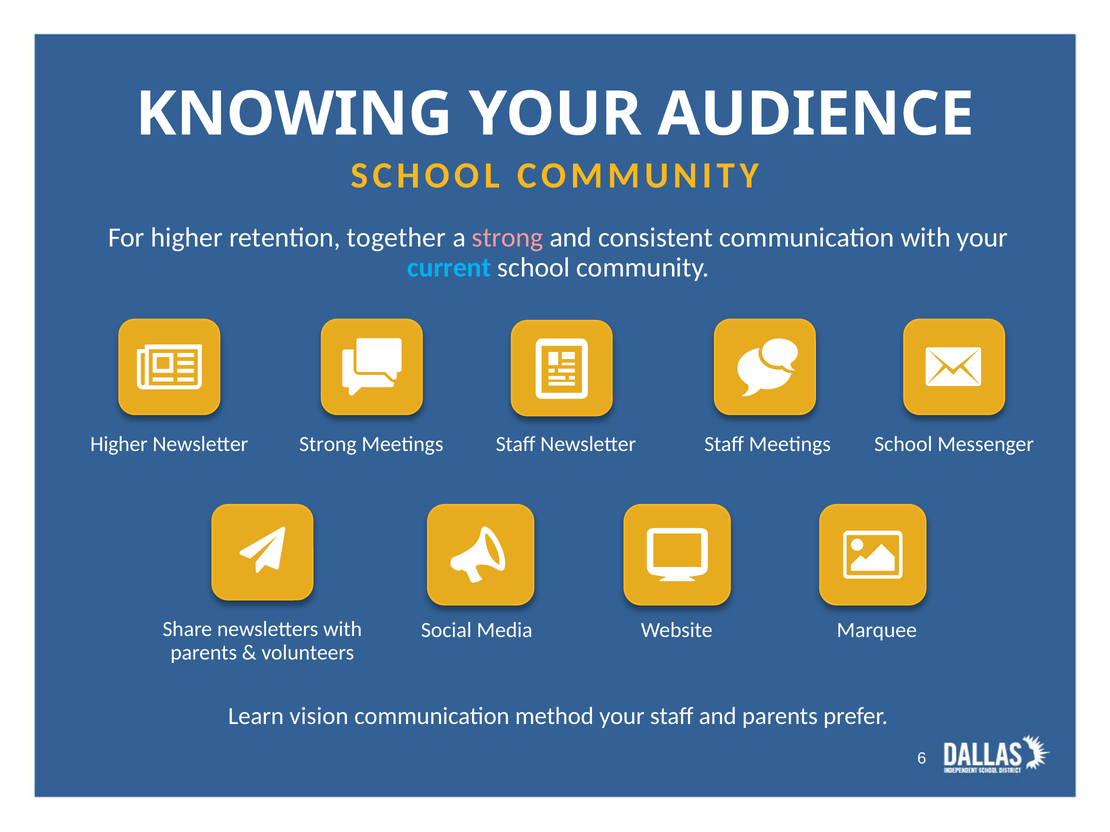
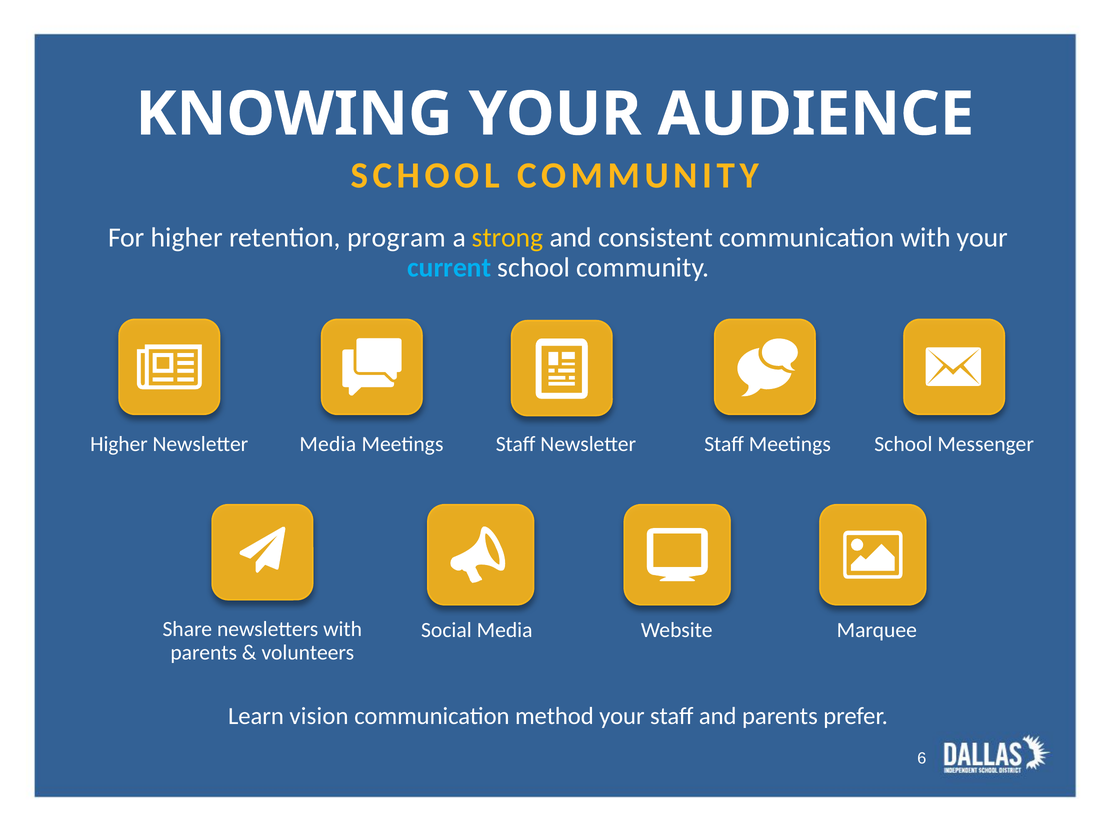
together: together -> program
strong at (508, 238) colour: pink -> yellow
Newsletter Strong: Strong -> Media
